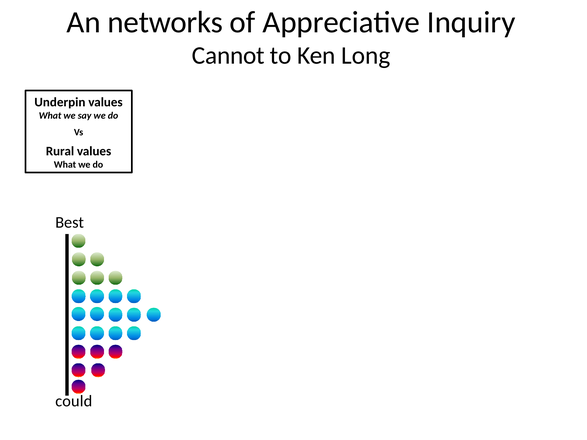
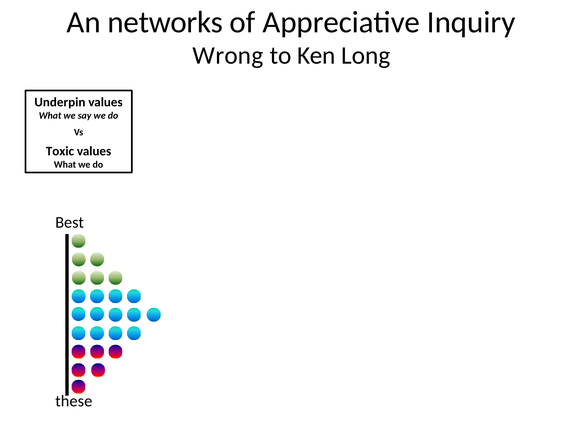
Cannot: Cannot -> Wrong
Rural: Rural -> Toxic
could: could -> these
